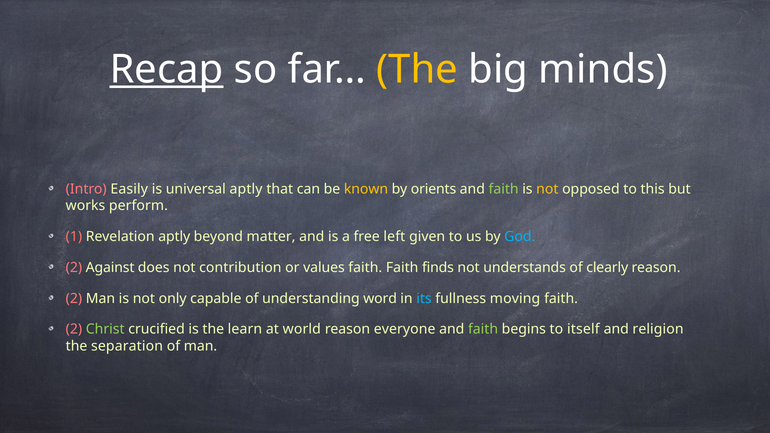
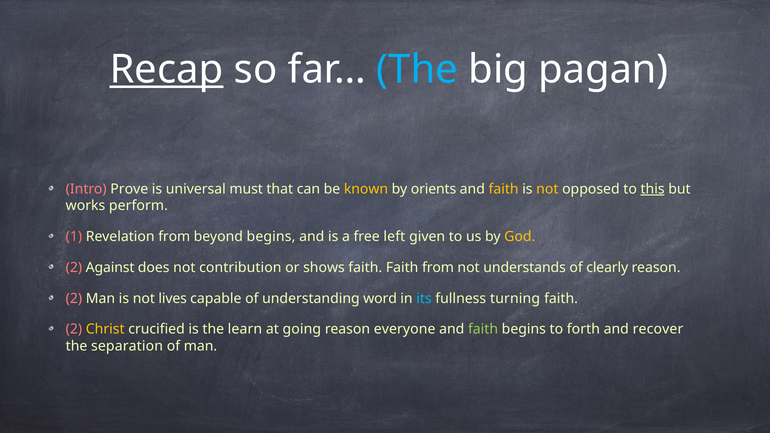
The at (417, 69) colour: yellow -> light blue
minds: minds -> pagan
Easily: Easily -> Prove
universal aptly: aptly -> must
faith at (504, 189) colour: light green -> yellow
this underline: none -> present
Revelation aptly: aptly -> from
beyond matter: matter -> begins
God colour: light blue -> yellow
values: values -> shows
Faith finds: finds -> from
only: only -> lives
moving: moving -> turning
Christ colour: light green -> yellow
world: world -> going
itself: itself -> forth
religion: religion -> recover
